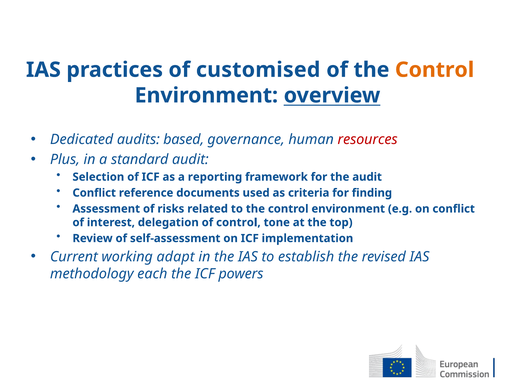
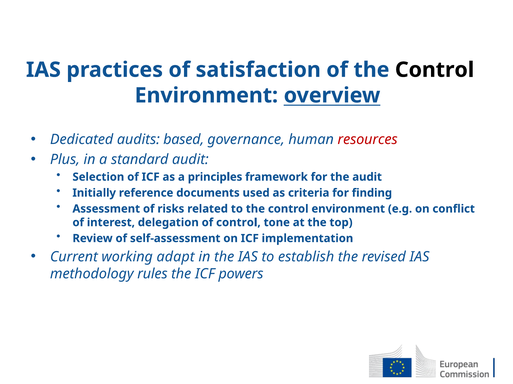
customised: customised -> satisfaction
Control at (435, 70) colour: orange -> black
reporting: reporting -> principles
Conflict at (94, 193): Conflict -> Initially
each: each -> rules
